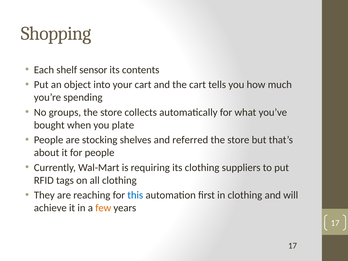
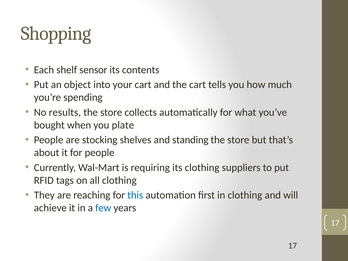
groups: groups -> results
referred: referred -> standing
few colour: orange -> blue
